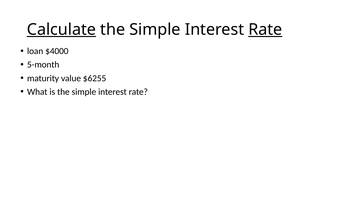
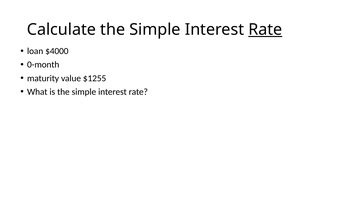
Calculate underline: present -> none
5-month: 5-month -> 0-month
$6255: $6255 -> $1255
